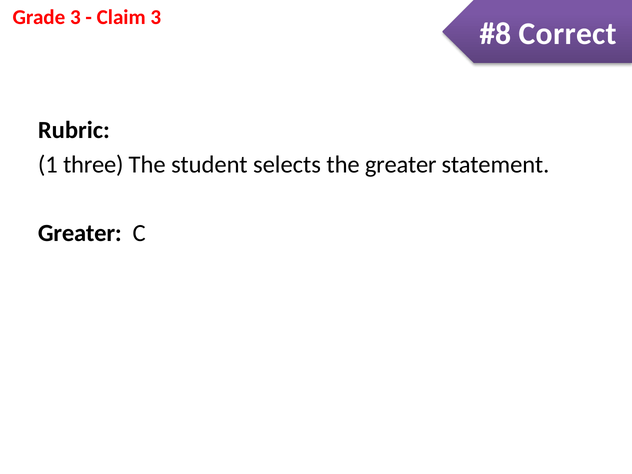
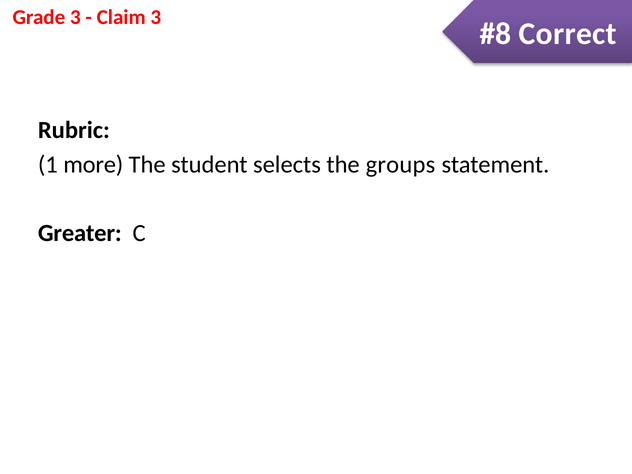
three: three -> more
the greater: greater -> groups
